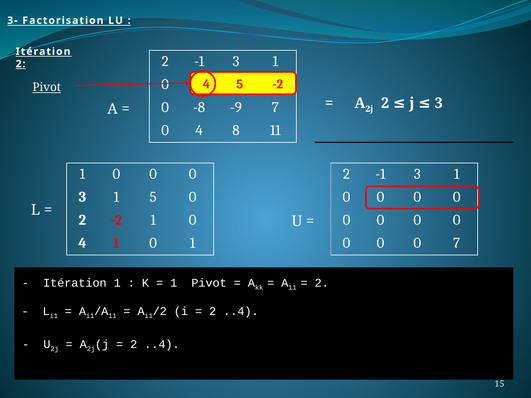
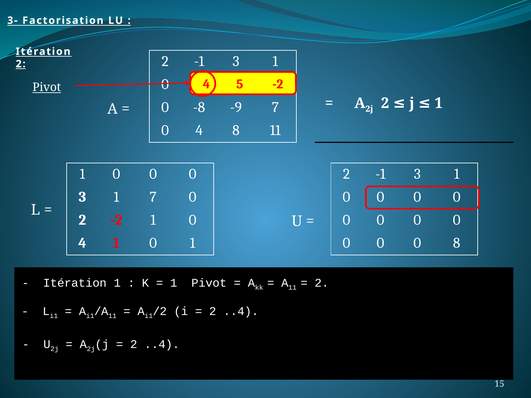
j 3: 3 -> 1
1 5: 5 -> 7
0 7: 7 -> 8
